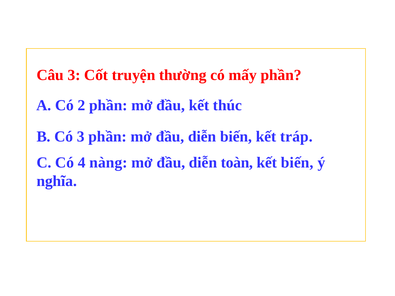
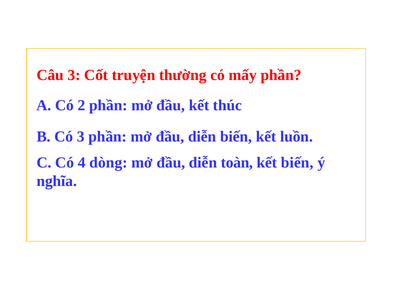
tráp: tráp -> luồn
nàng: nàng -> dòng
